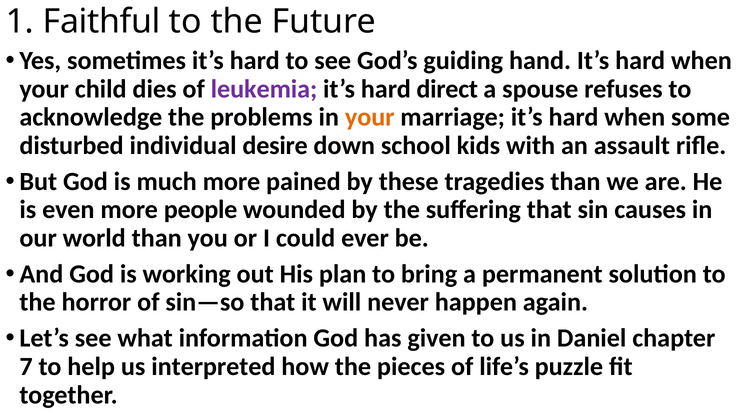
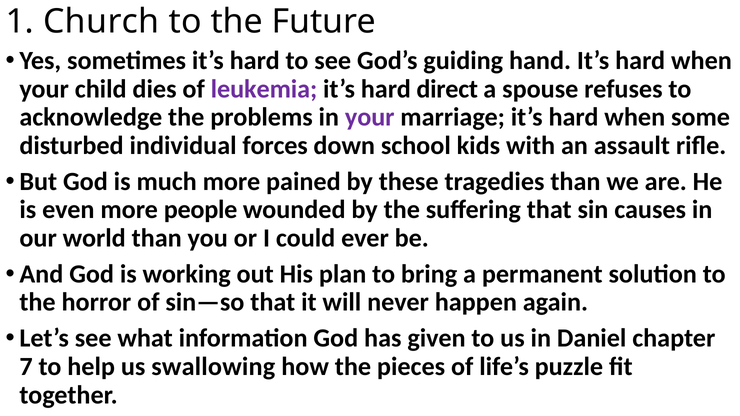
Faithful: Faithful -> Church
your at (370, 117) colour: orange -> purple
desire: desire -> forces
interpreted: interpreted -> swallowing
